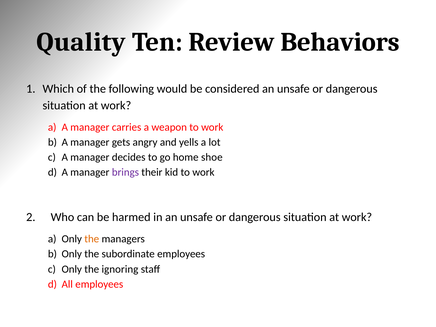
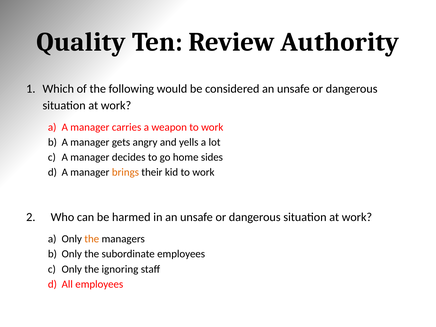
Behaviors: Behaviors -> Authority
shoe: shoe -> sides
brings colour: purple -> orange
